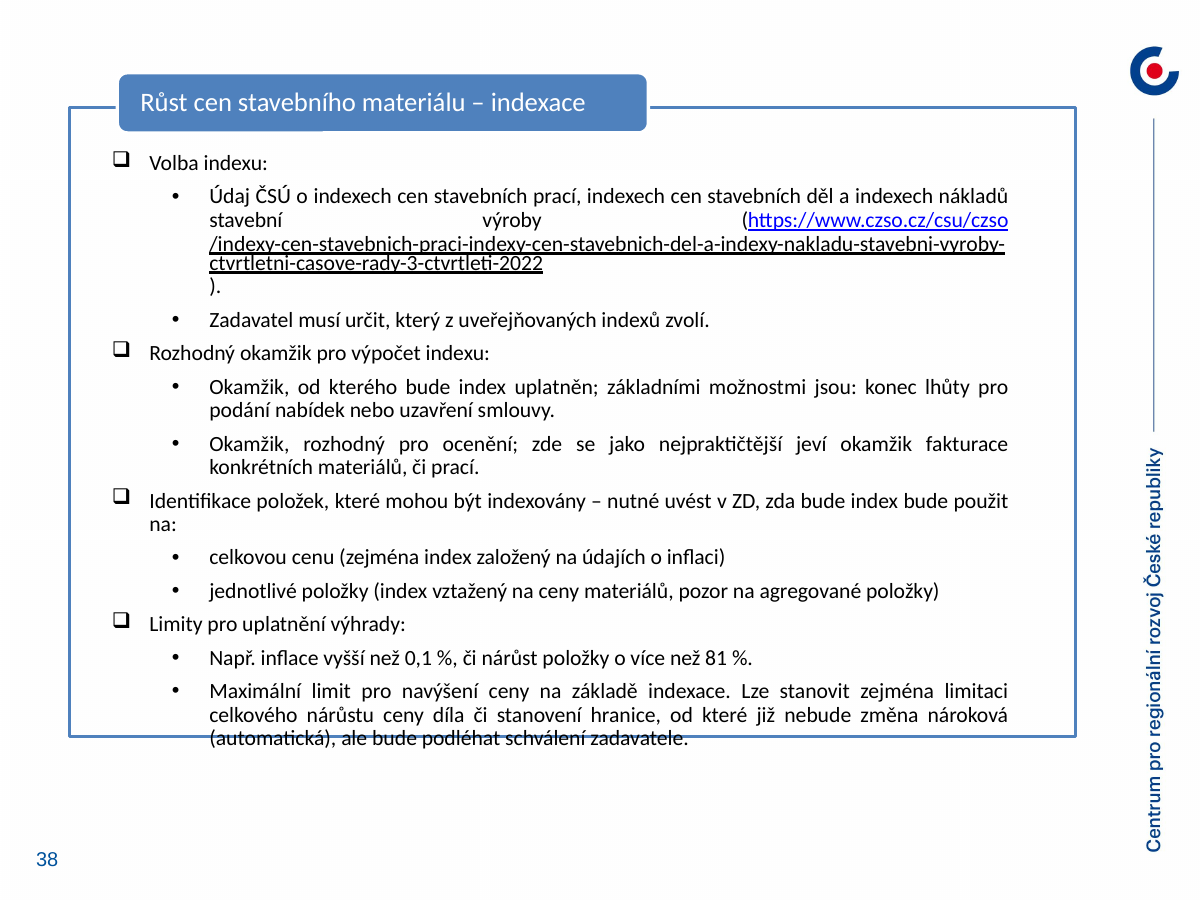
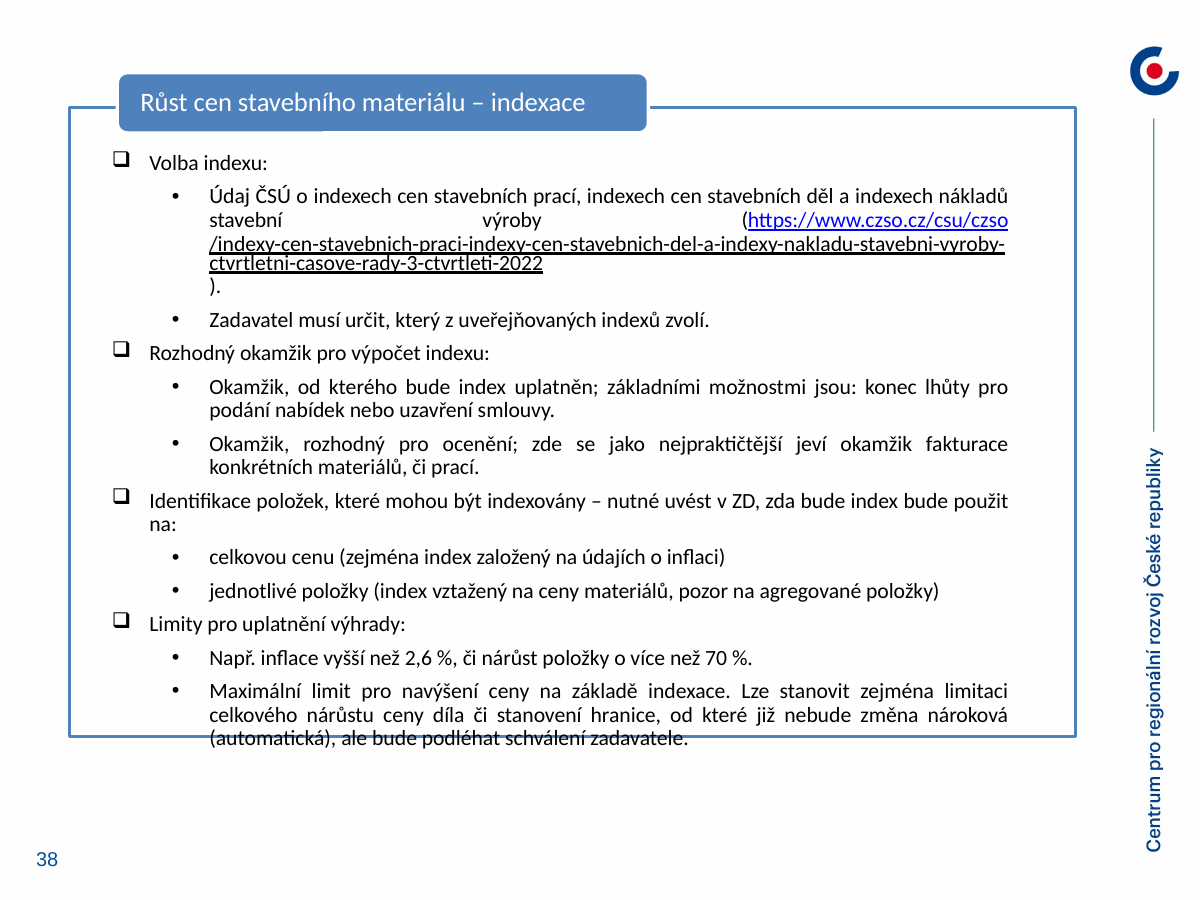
0,1: 0,1 -> 2,6
81: 81 -> 70
